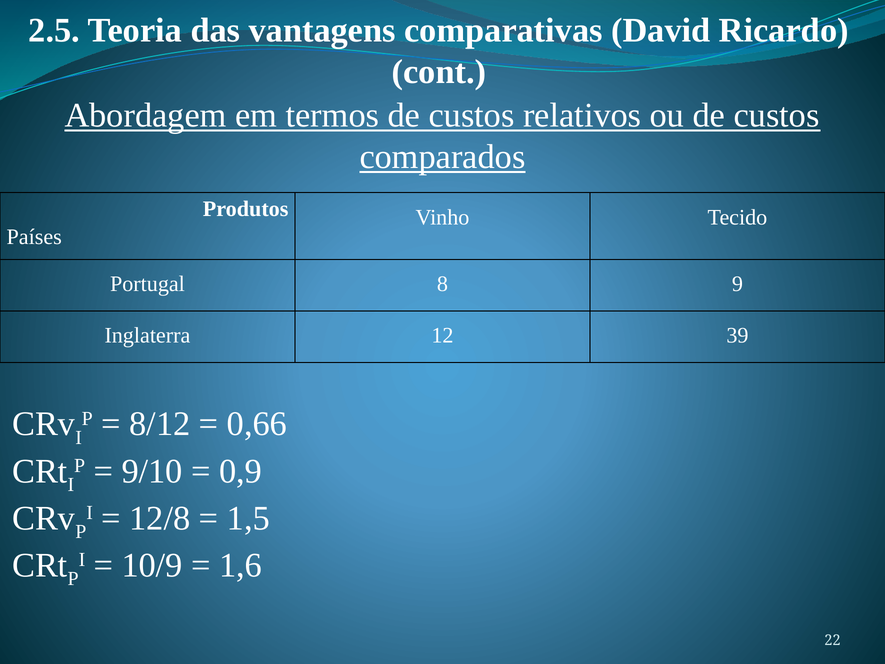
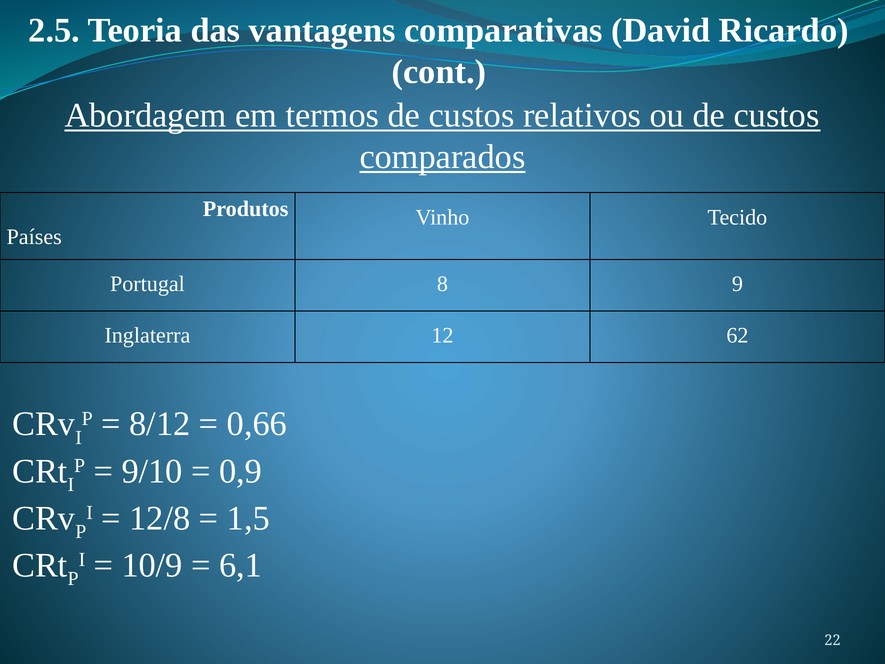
39: 39 -> 62
1,6: 1,6 -> 6,1
